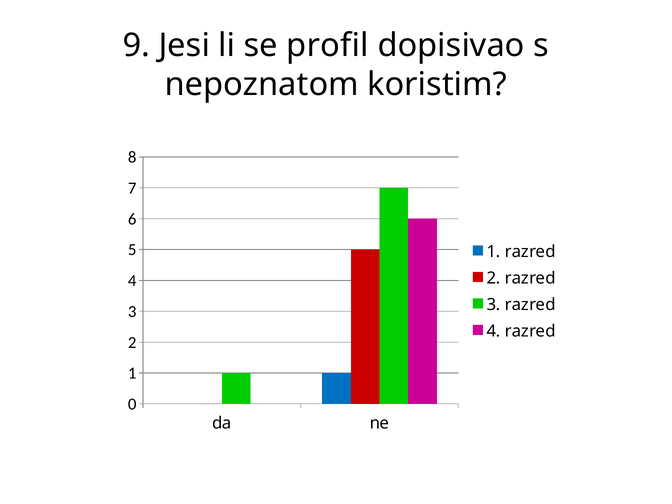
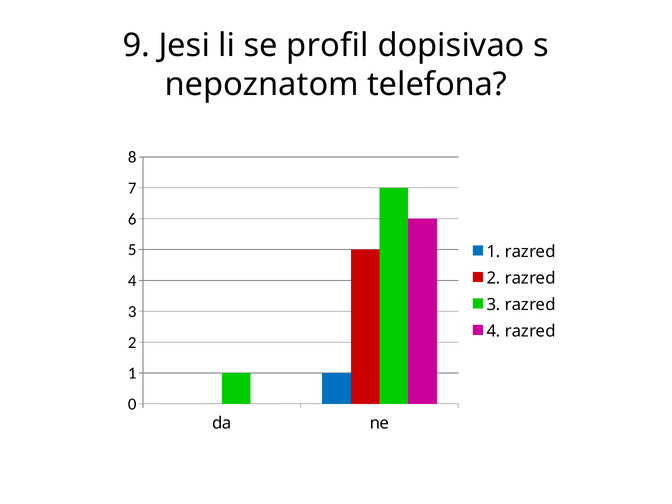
koristim: koristim -> telefona
